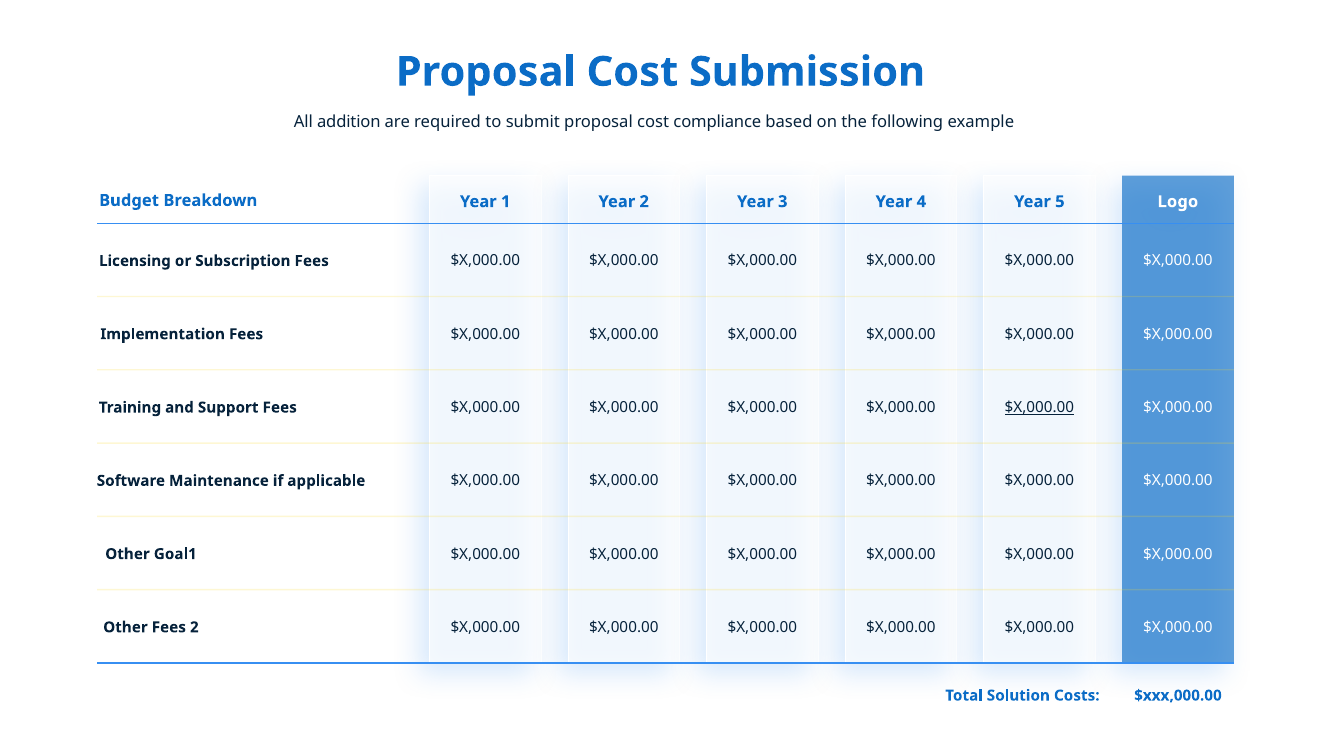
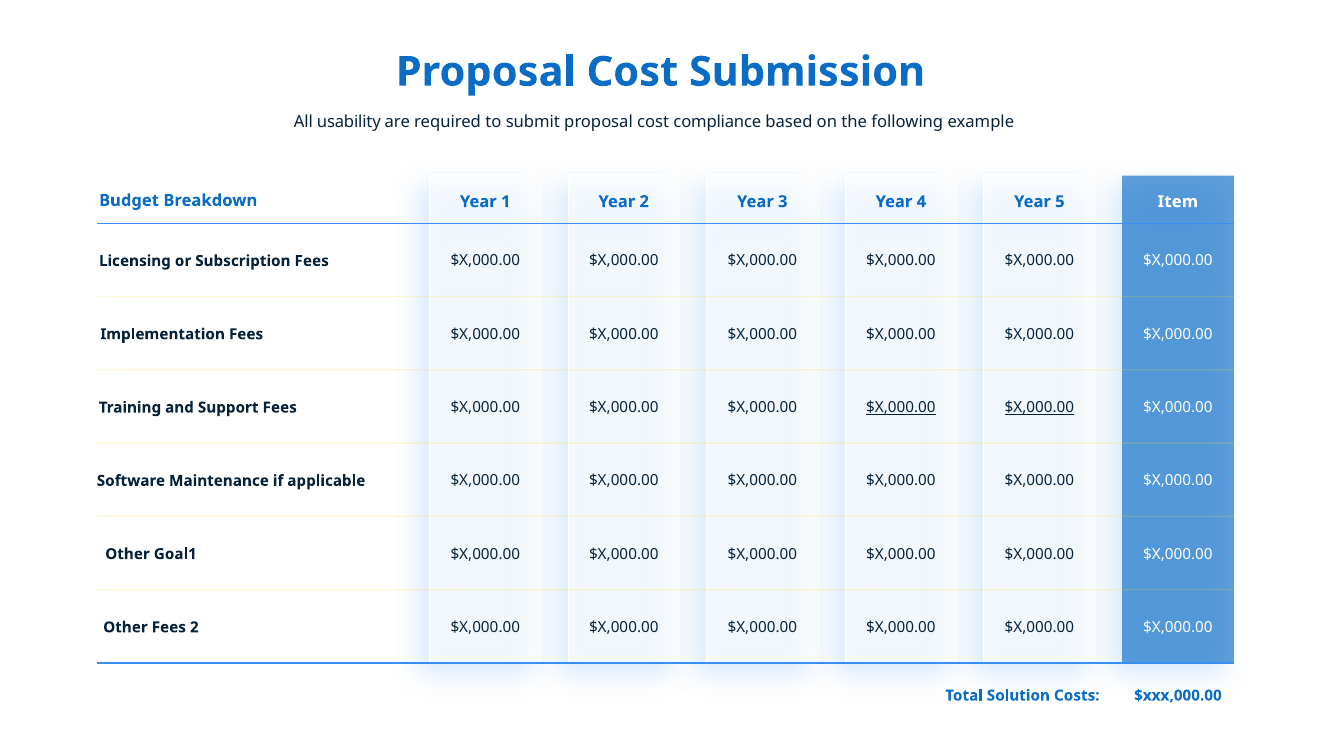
addition: addition -> usability
Logo: Logo -> Item
$X,000.00 at (901, 408) underline: none -> present
